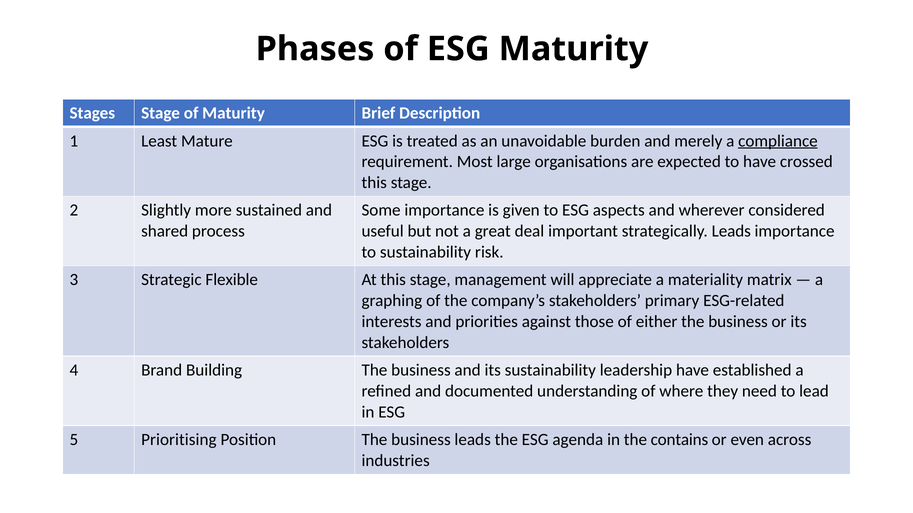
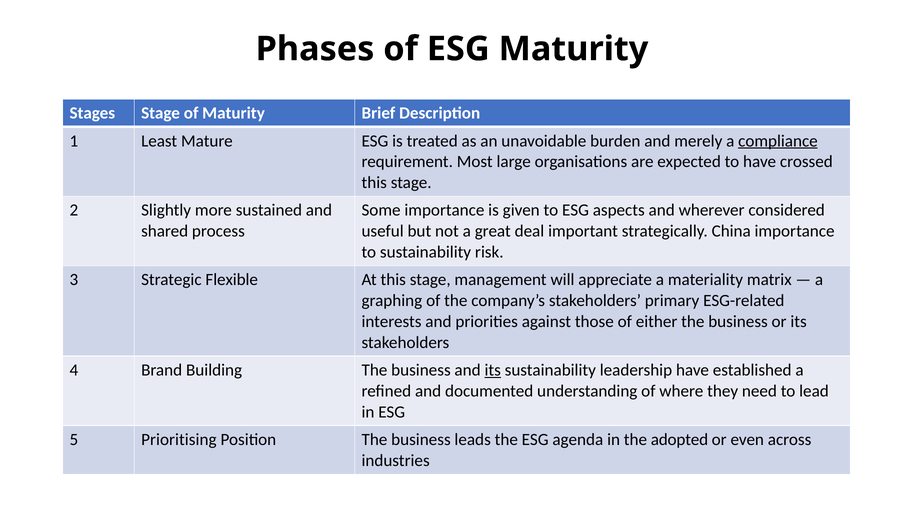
strategically Leads: Leads -> China
its at (493, 371) underline: none -> present
contains: contains -> adopted
